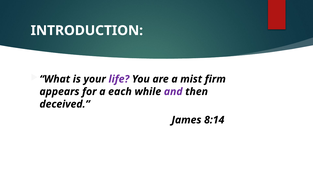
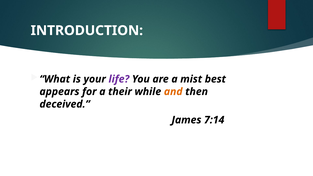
firm: firm -> best
each: each -> their
and colour: purple -> orange
8:14: 8:14 -> 7:14
